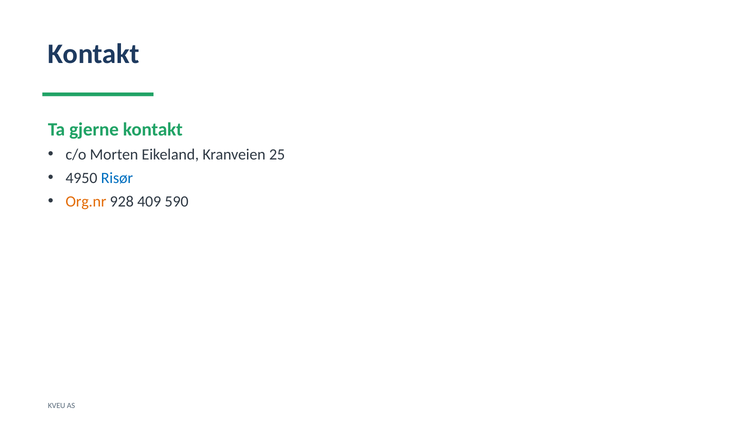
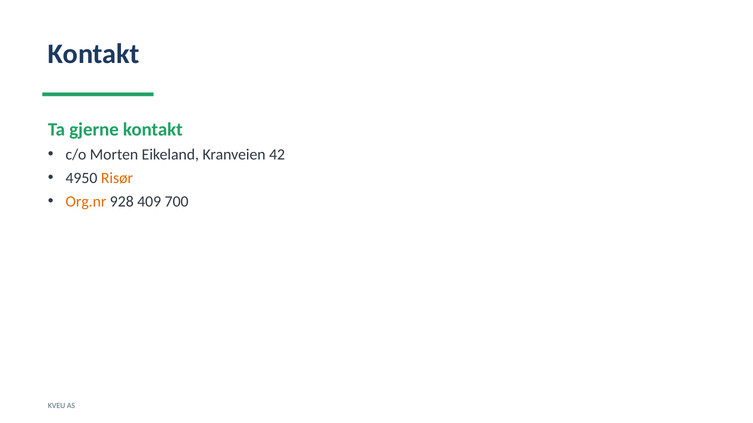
25: 25 -> 42
Risør colour: blue -> orange
590: 590 -> 700
